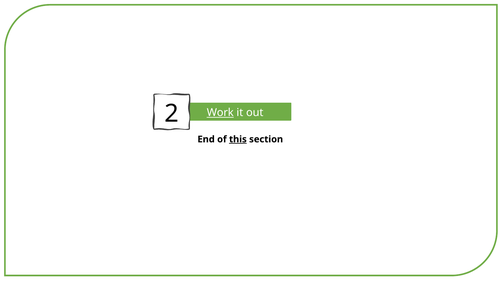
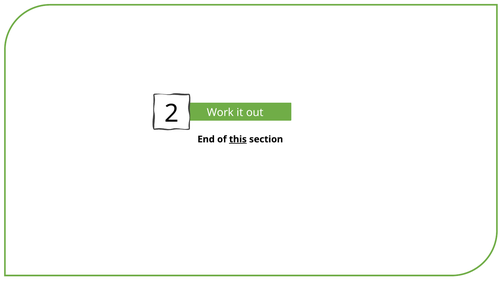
Work underline: present -> none
